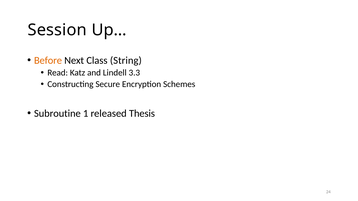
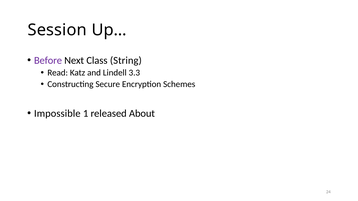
Before colour: orange -> purple
Subroutine: Subroutine -> Impossible
Thesis: Thesis -> About
